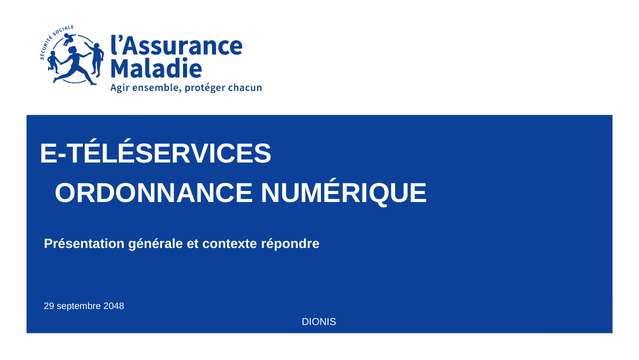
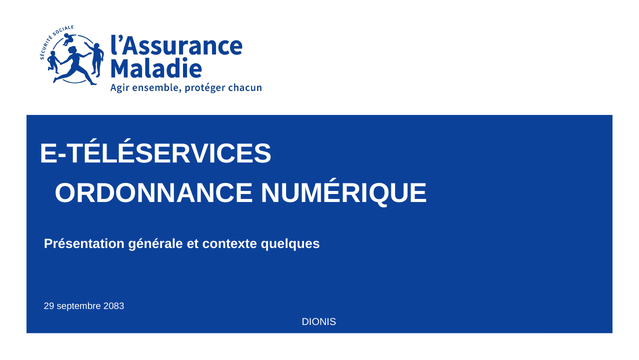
répondre: répondre -> quelques
2048: 2048 -> 2083
